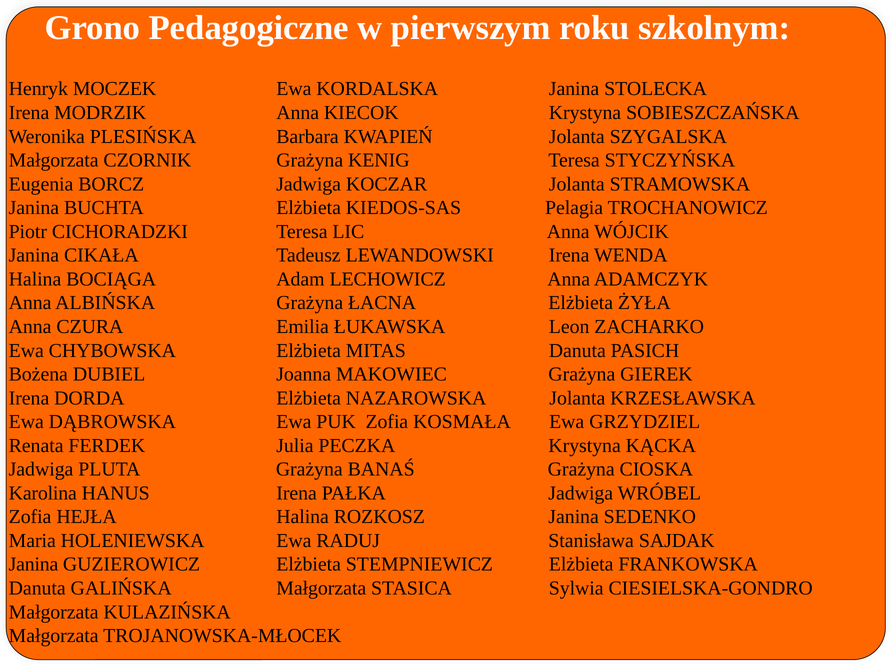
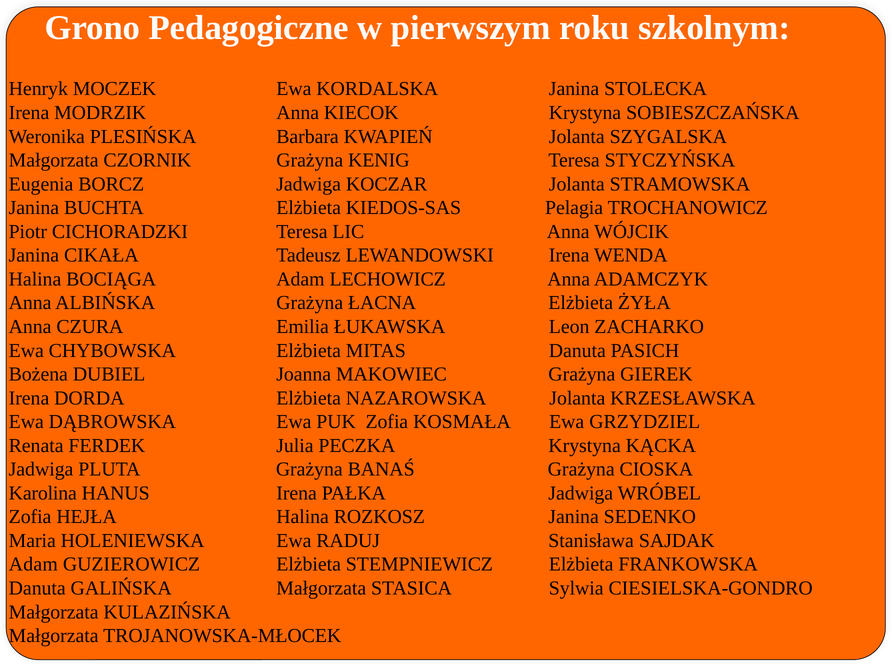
Janina at (34, 564): Janina -> Adam
